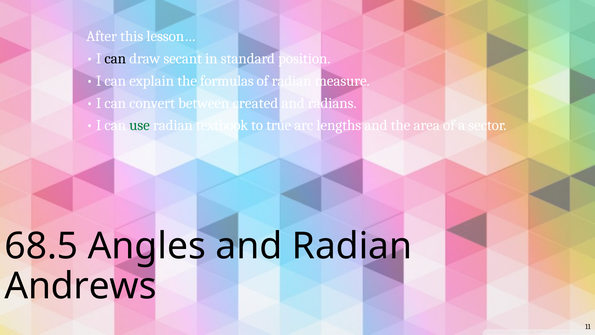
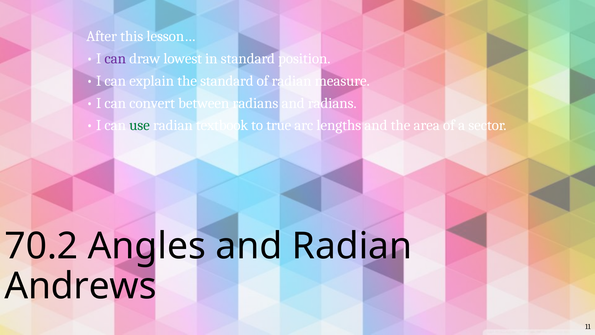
can at (115, 58) colour: black -> purple
secant: secant -> lowest
the formulas: formulas -> standard
between created: created -> radians
68.5: 68.5 -> 70.2
